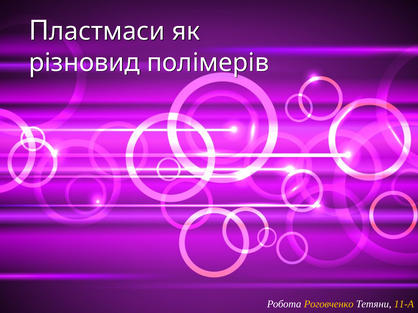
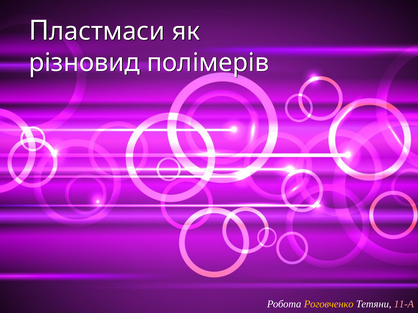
11-А colour: yellow -> pink
